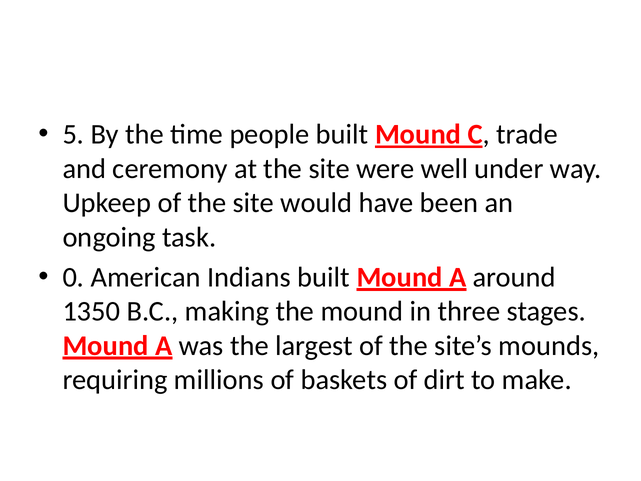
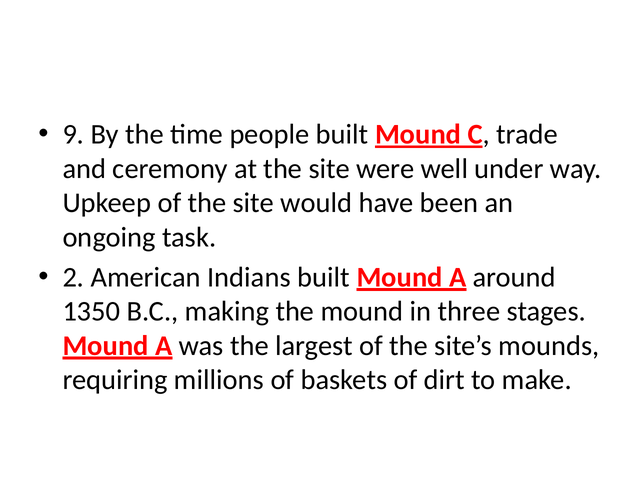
5: 5 -> 9
0: 0 -> 2
